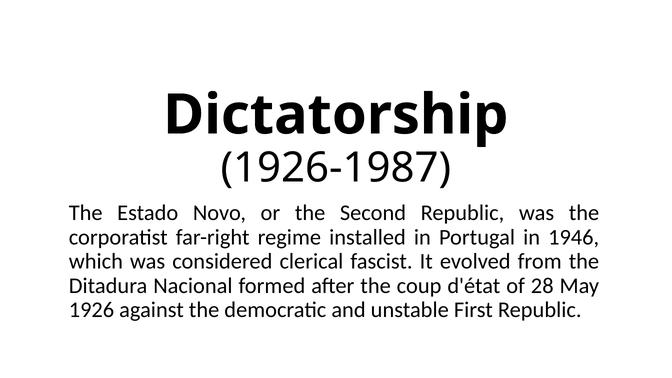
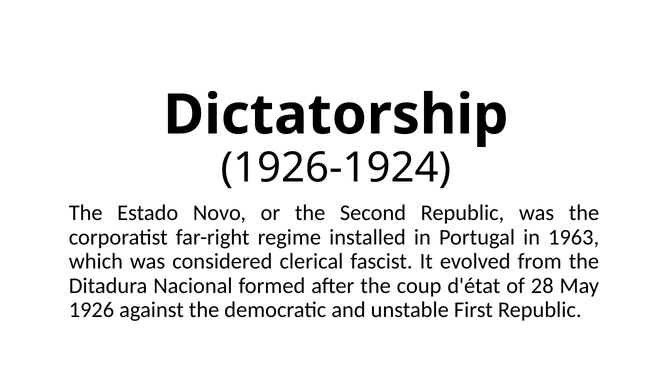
1926-1987: 1926-1987 -> 1926-1924
1946: 1946 -> 1963
